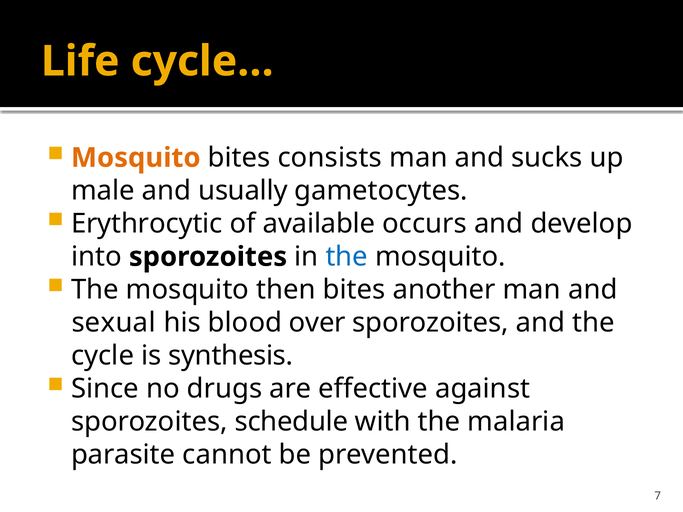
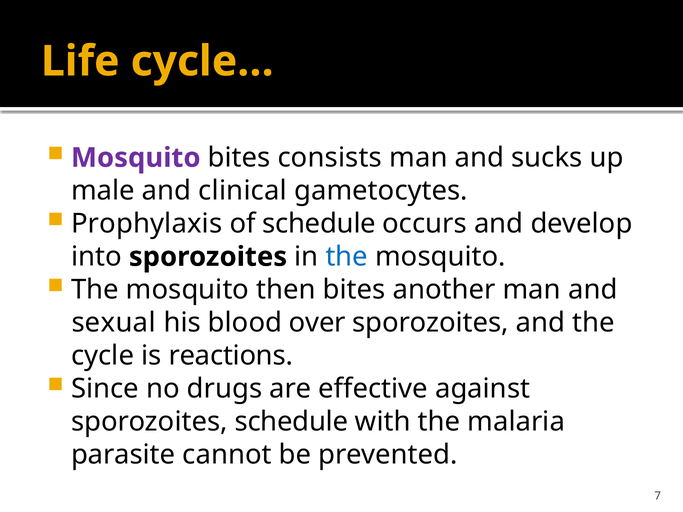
Mosquito at (136, 158) colour: orange -> purple
usually: usually -> clinical
Erythrocytic: Erythrocytic -> Prophylaxis
of available: available -> schedule
synthesis: synthesis -> reactions
